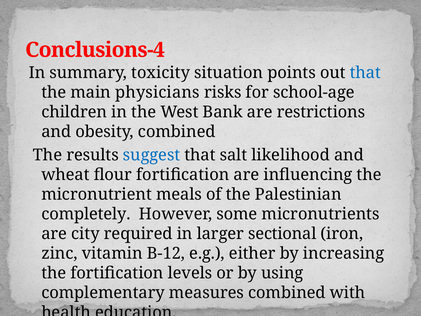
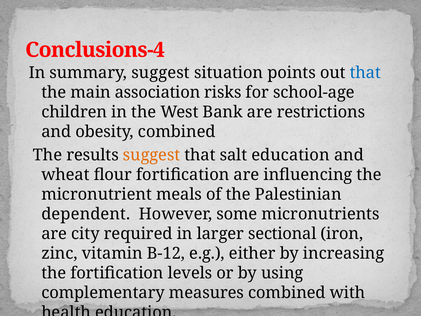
summary toxicity: toxicity -> suggest
physicians: physicians -> association
suggest at (152, 155) colour: blue -> orange
salt likelihood: likelihood -> education
completely: completely -> dependent
